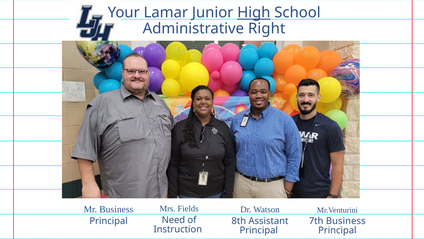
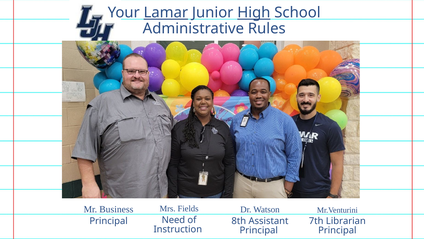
Lamar underline: none -> present
Right: Right -> Rules
7th Business: Business -> Librarian
